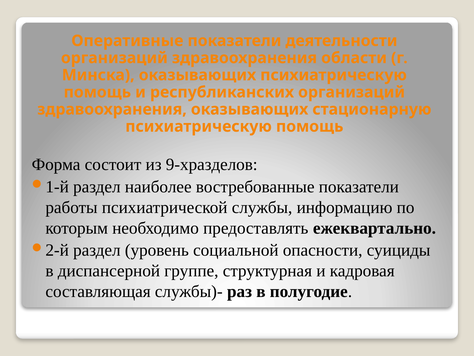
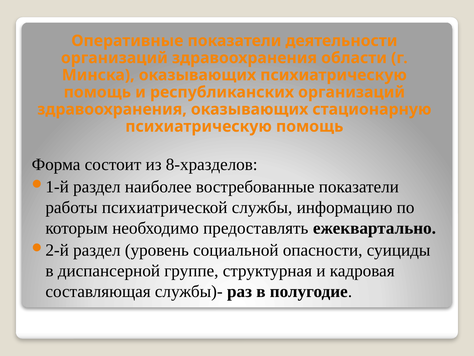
9-хразделов: 9-хразделов -> 8-хразделов
